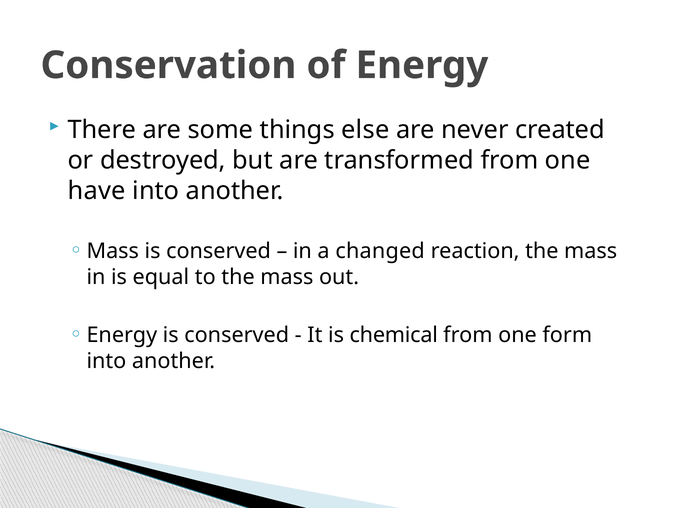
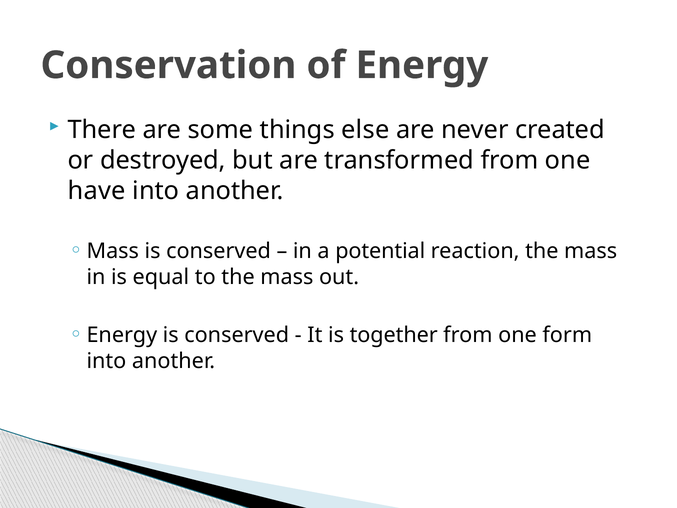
changed: changed -> potential
chemical: chemical -> together
